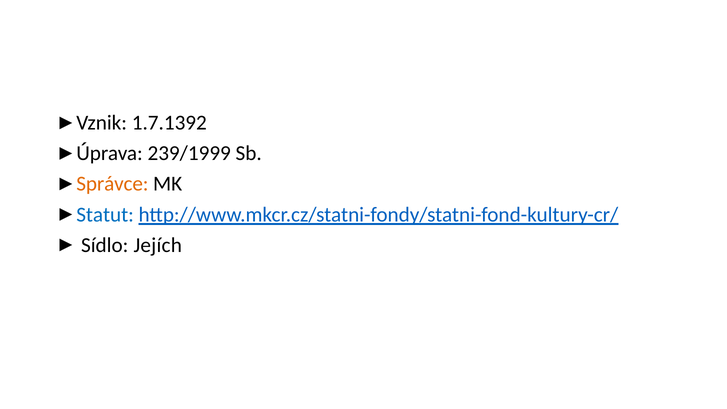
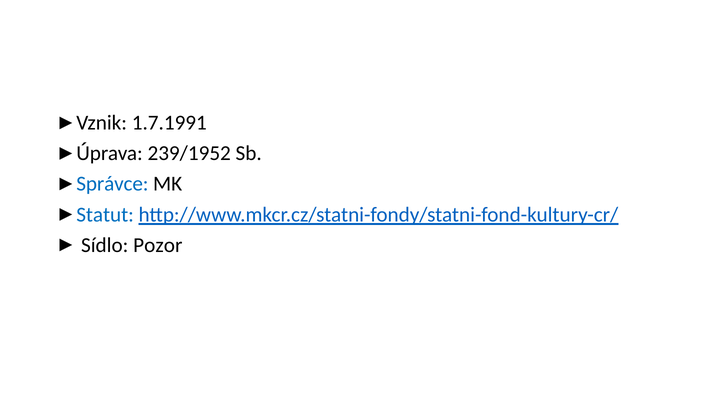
1.7.1392: 1.7.1392 -> 1.7.1991
239/1999: 239/1999 -> 239/1952
Správce colour: orange -> blue
Jejích: Jejích -> Pozor
